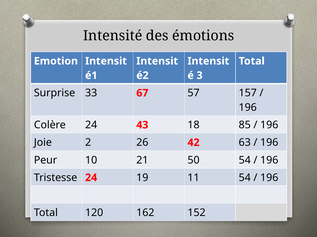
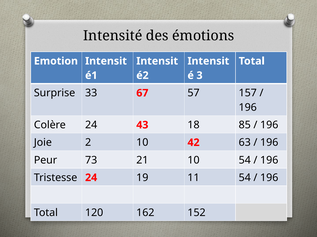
2 26: 26 -> 10
10: 10 -> 73
21 50: 50 -> 10
